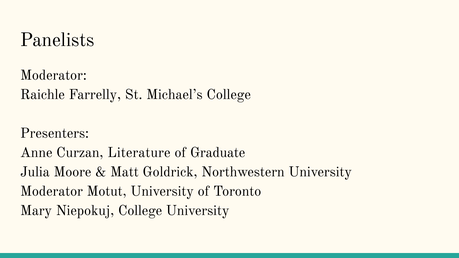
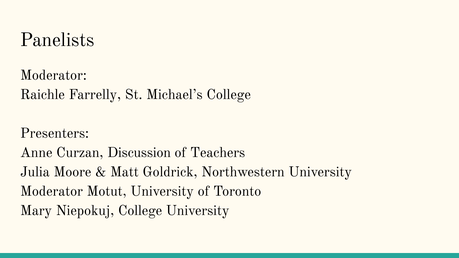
Literature: Literature -> Discussion
Graduate: Graduate -> Teachers
